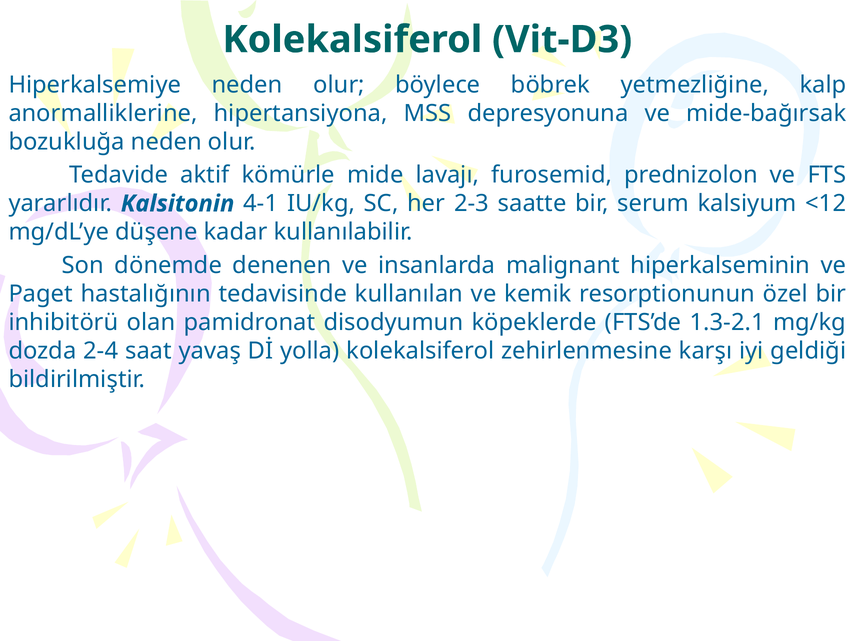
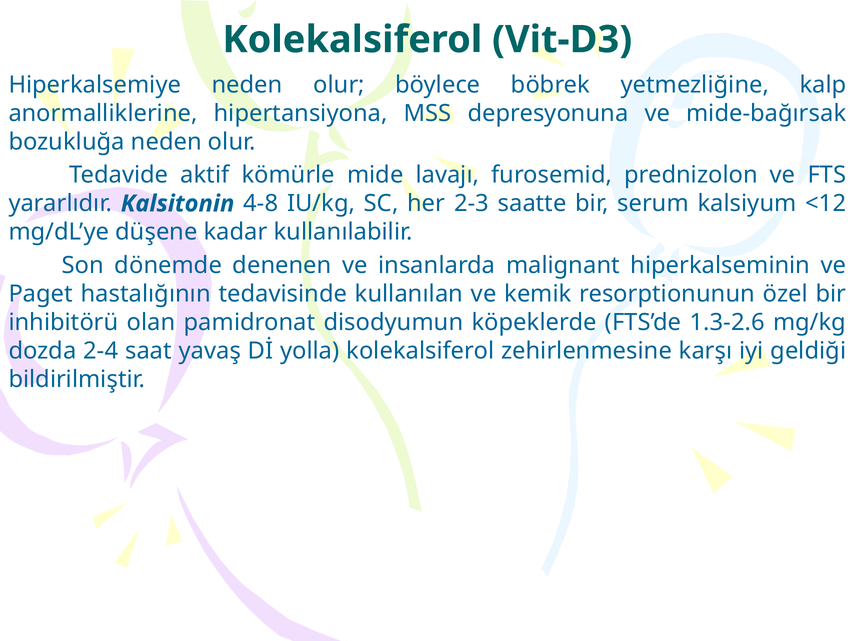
4-1: 4-1 -> 4-8
1.3-2.1: 1.3-2.1 -> 1.3-2.6
